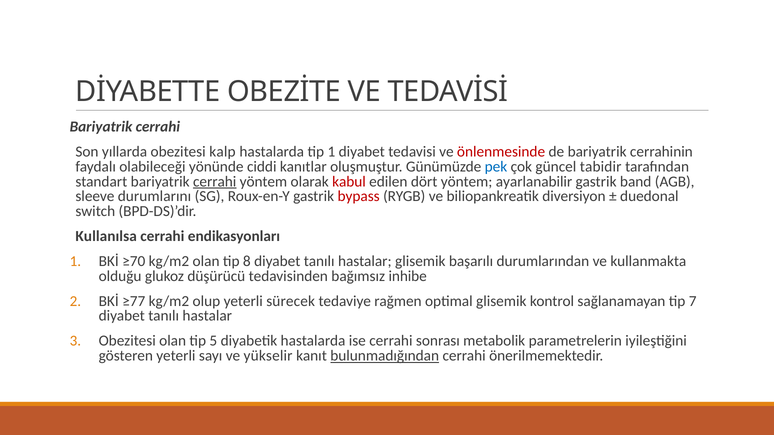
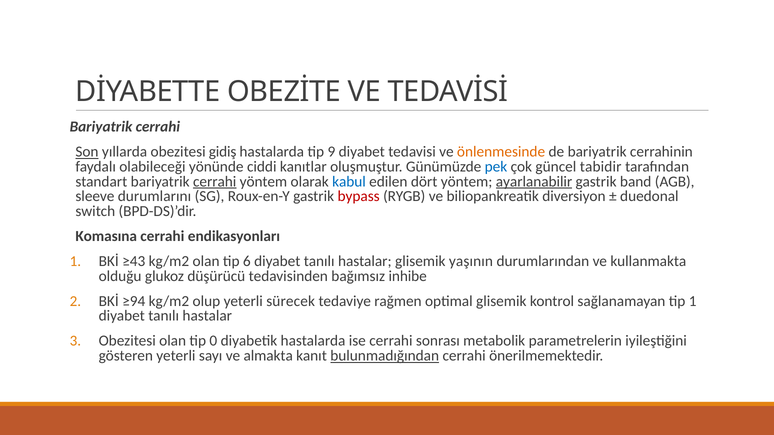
Son underline: none -> present
kalp: kalp -> gidiş
tip 1: 1 -> 9
önlenmesinde colour: red -> orange
kabul colour: red -> blue
ayarlanabilir underline: none -> present
Kullanılsa: Kullanılsa -> Komasına
≥70: ≥70 -> ≥43
8: 8 -> 6
başarılı: başarılı -> yaşının
≥77: ≥77 -> ≥94
tip 7: 7 -> 1
5: 5 -> 0
yükselir: yükselir -> almakta
